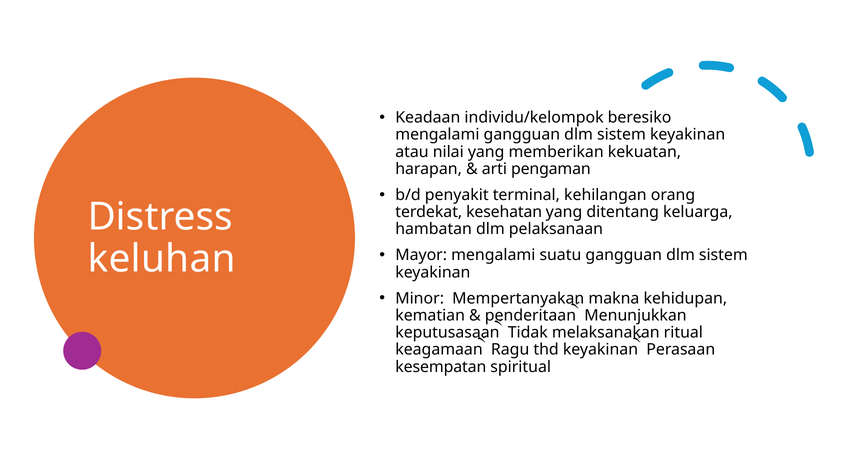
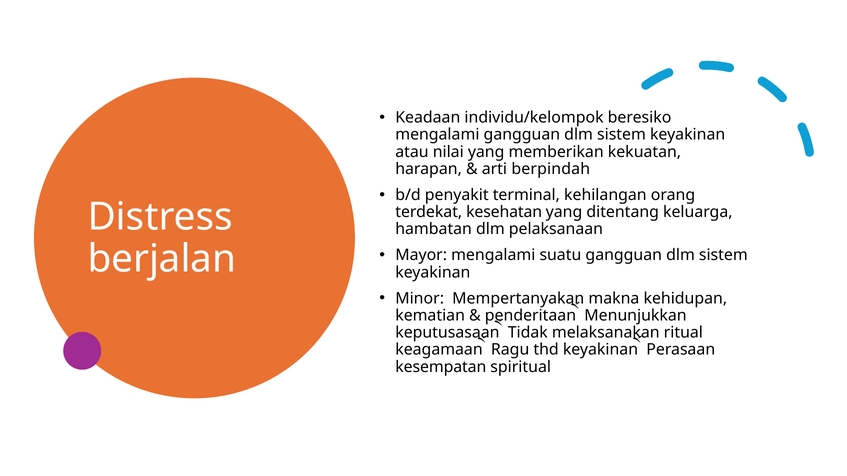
pengaman: pengaman -> berpindah
keluhan: keluhan -> berjalan
